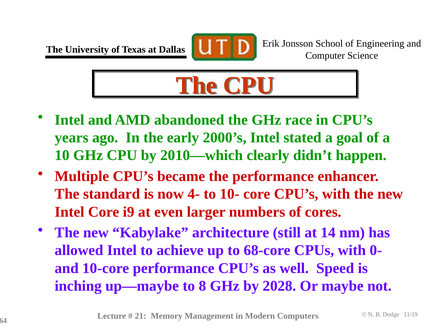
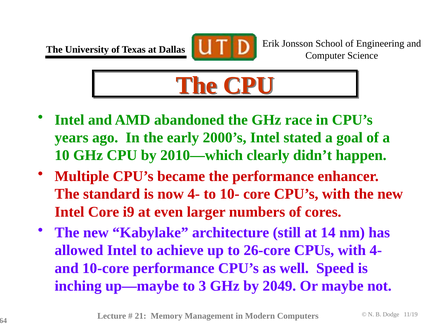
68-core: 68-core -> 26-core
with 0-: 0- -> 4-
8: 8 -> 3
2028: 2028 -> 2049
